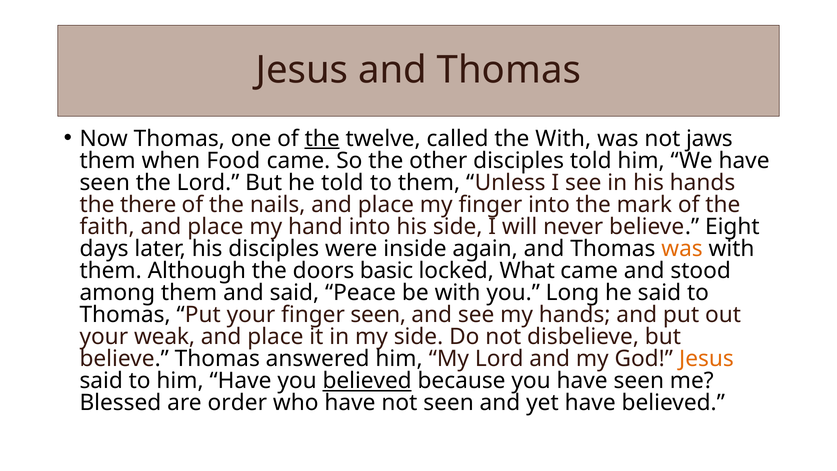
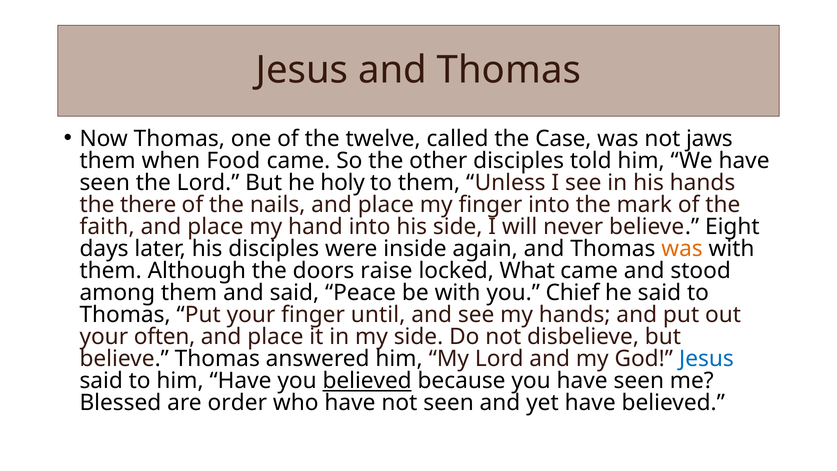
the at (322, 139) underline: present -> none
the With: With -> Case
he told: told -> holy
basic: basic -> raise
Long: Long -> Chief
finger seen: seen -> until
weak: weak -> often
Jesus at (706, 359) colour: orange -> blue
